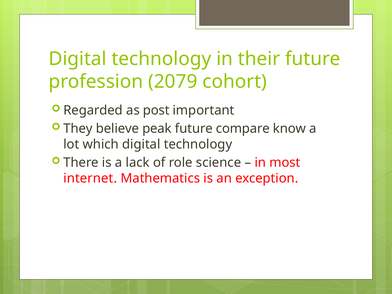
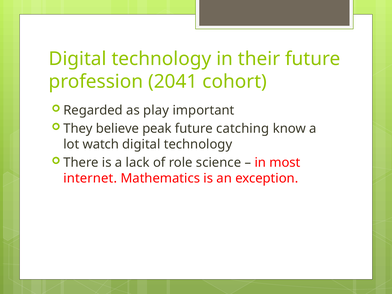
2079: 2079 -> 2041
post: post -> play
compare: compare -> catching
which: which -> watch
